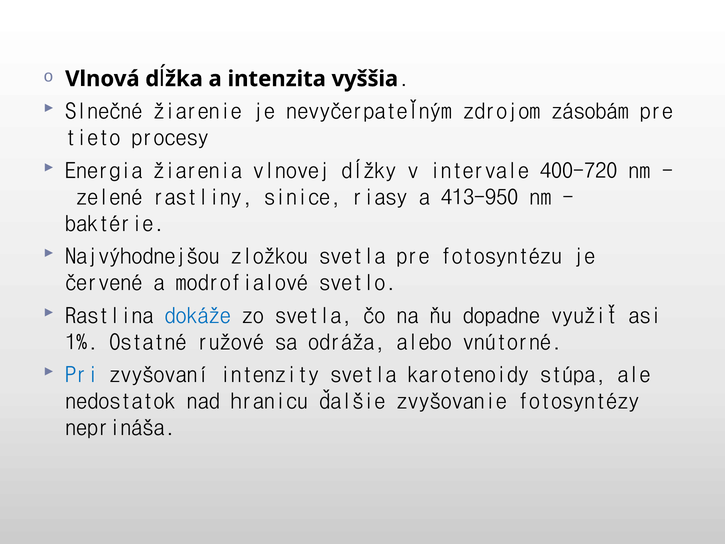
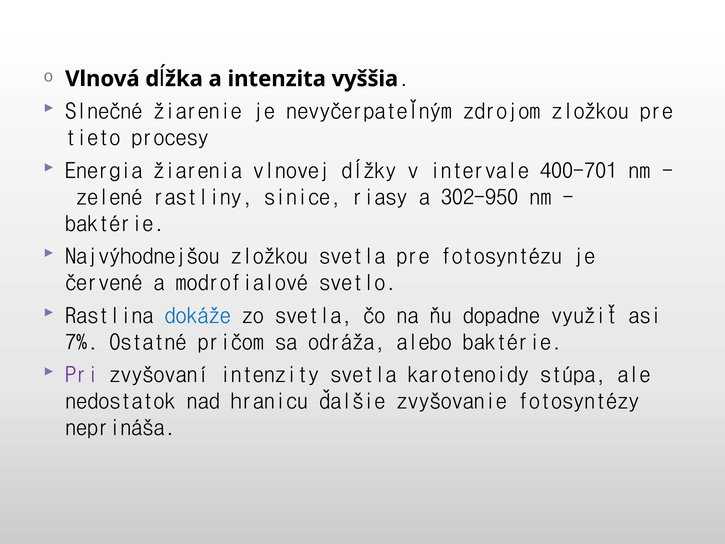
zdrojom zásobám: zásobám -> zložkou
400-720: 400-720 -> 400-701
413-950: 413-950 -> 302-950
1%: 1% -> 7%
ružové: ružové -> pričom
alebo vnútorné: vnútorné -> baktérie
Pri colour: blue -> purple
